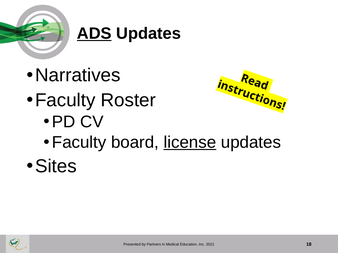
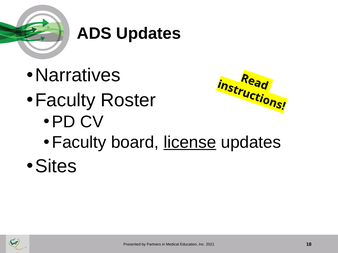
ADS underline: present -> none
